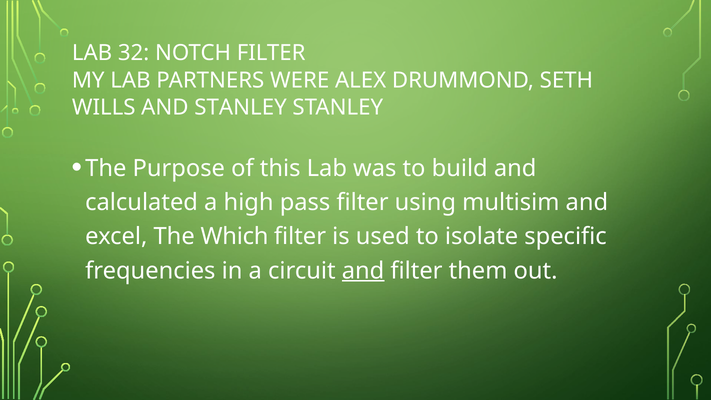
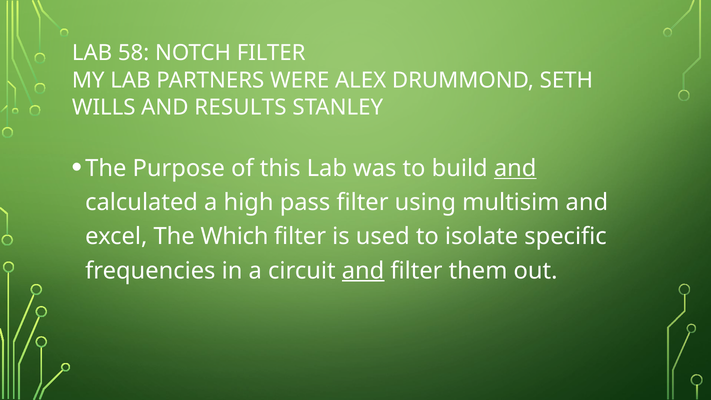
32: 32 -> 58
AND STANLEY: STANLEY -> RESULTS
and at (515, 168) underline: none -> present
